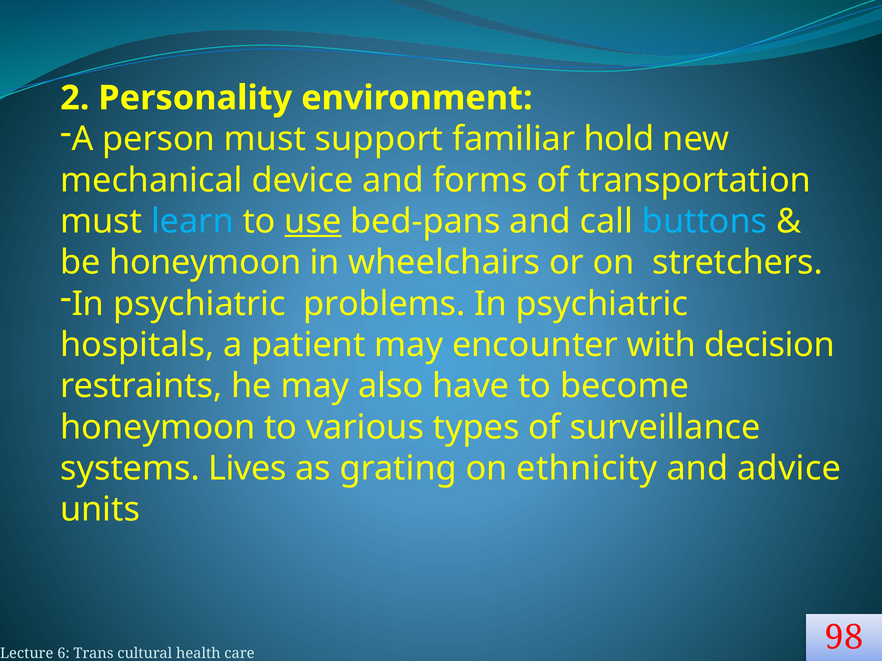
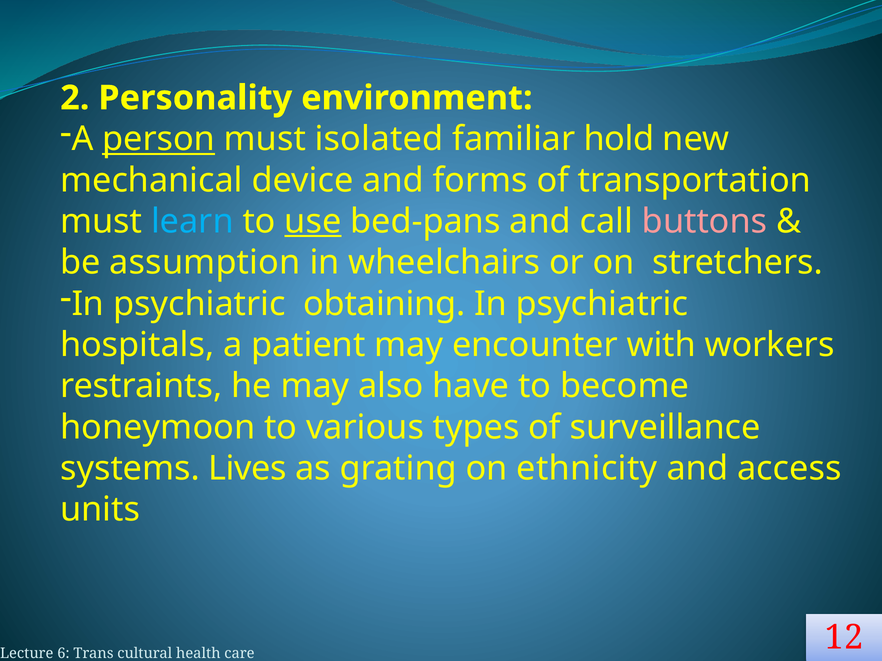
person underline: none -> present
support: support -> isolated
buttons colour: light blue -> pink
be honeymoon: honeymoon -> assumption
problems: problems -> obtaining
decision: decision -> workers
advice: advice -> access
98: 98 -> 12
